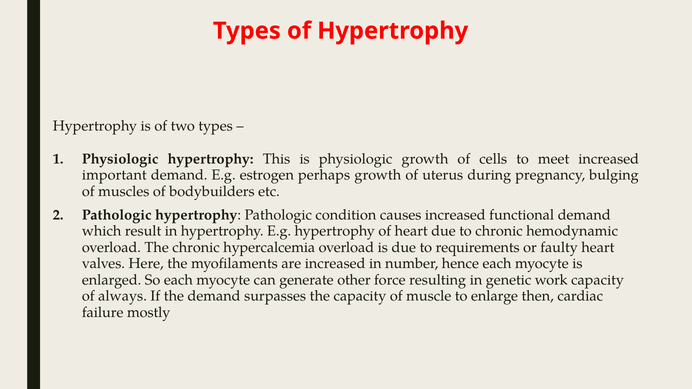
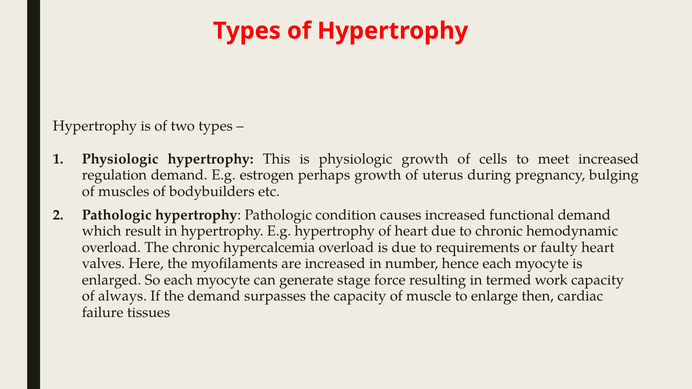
important: important -> regulation
other: other -> stage
genetic: genetic -> termed
mostly: mostly -> tissues
